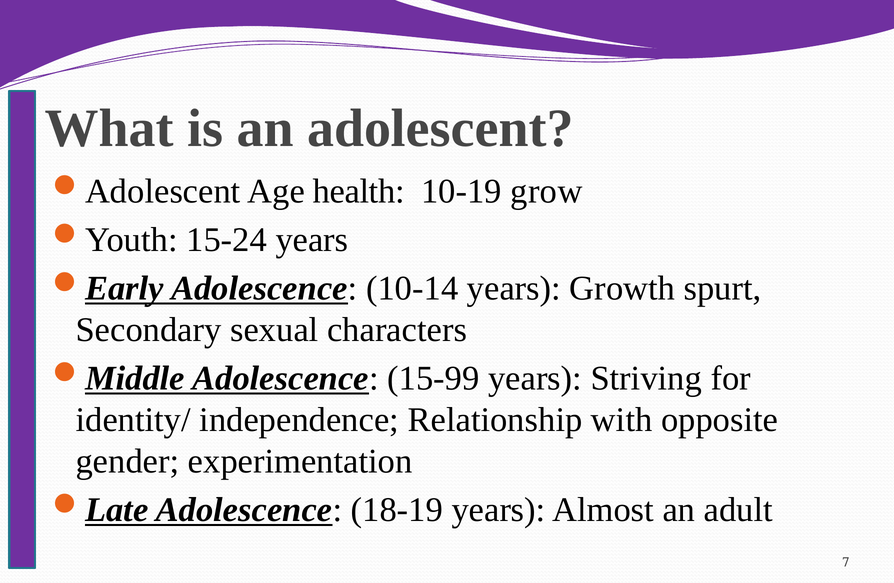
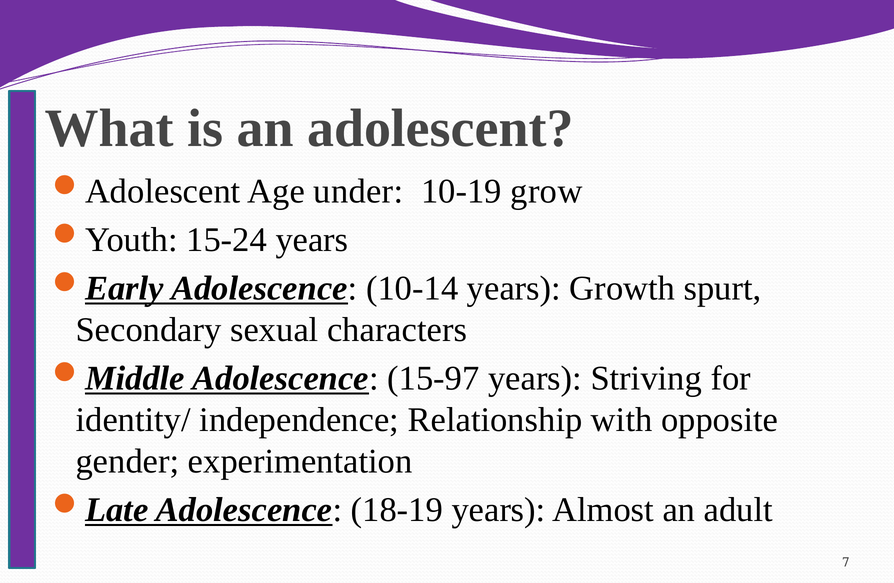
health: health -> under
15-99: 15-99 -> 15-97
